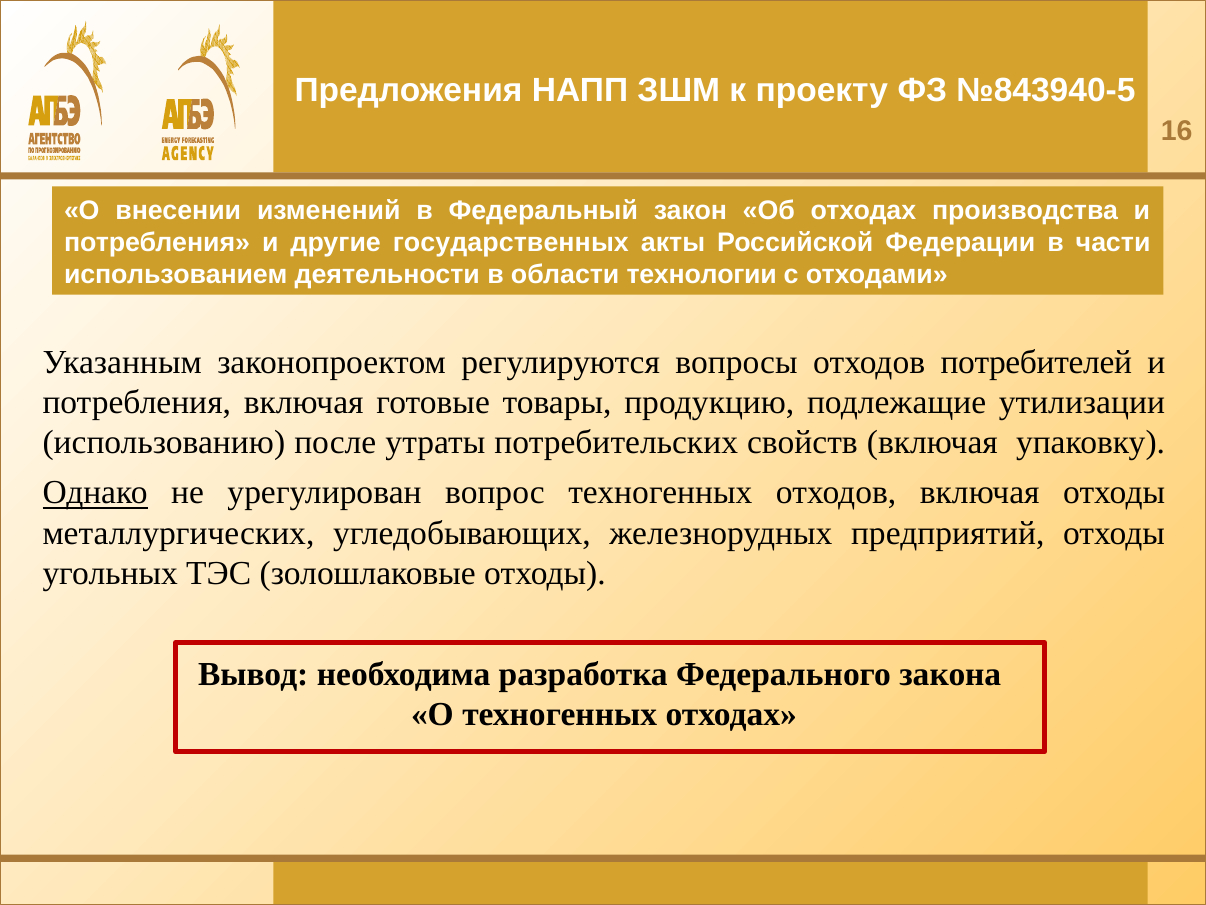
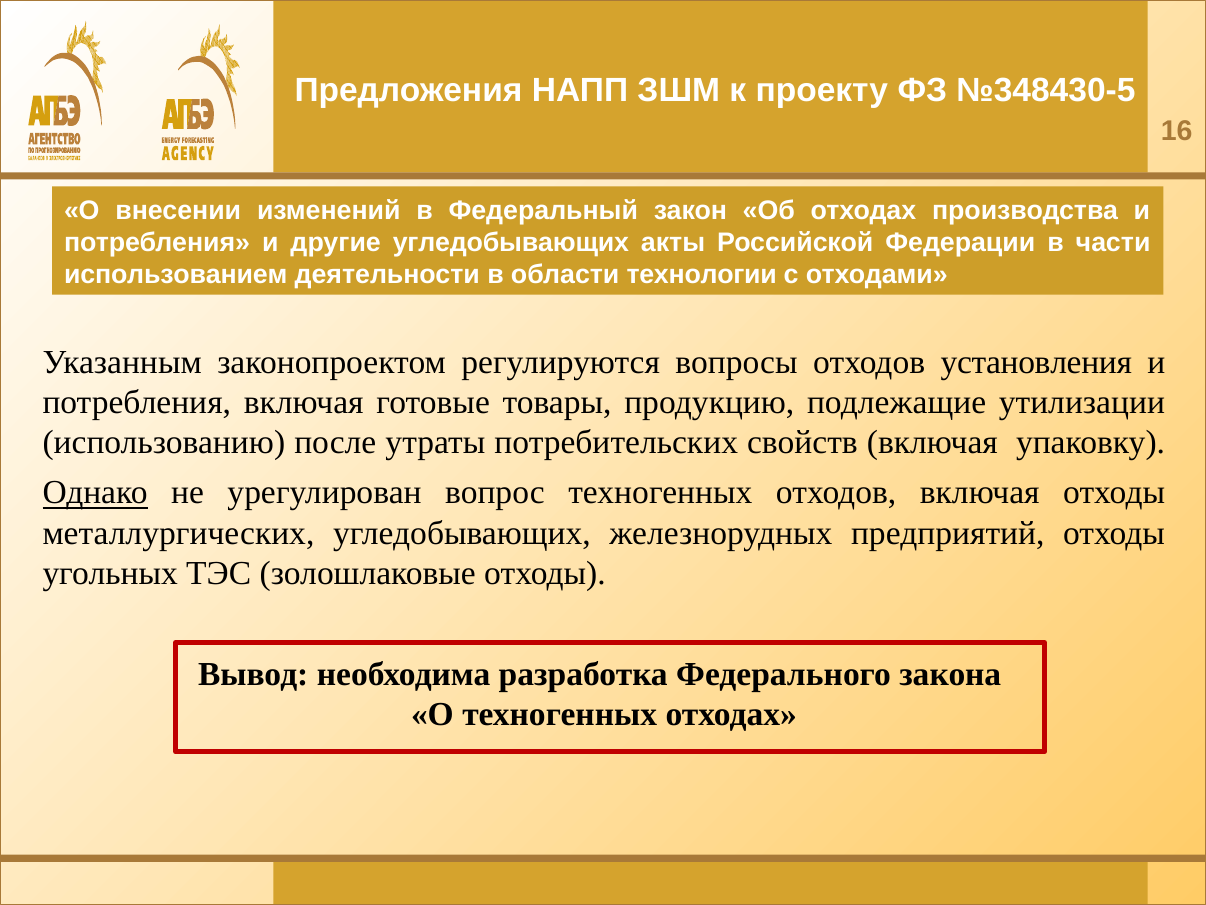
№843940-5: №843940-5 -> №348430-5
другие государственных: государственных -> угледобывающих
потребителей: потребителей -> установления
